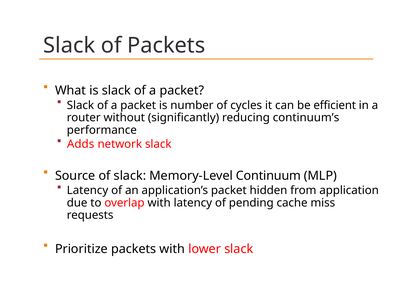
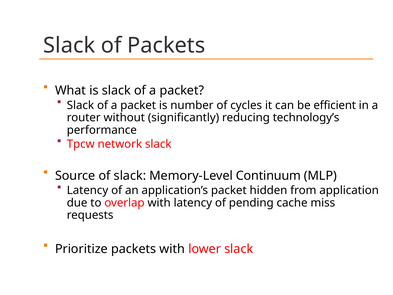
continuum’s: continuum’s -> technology’s
Adds: Adds -> Tpcw
